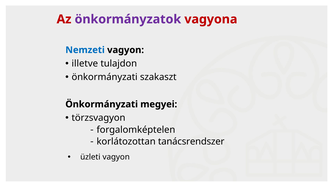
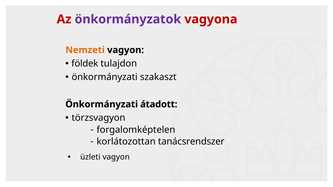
Nemzeti colour: blue -> orange
illetve: illetve -> földek
megyei: megyei -> átadott
